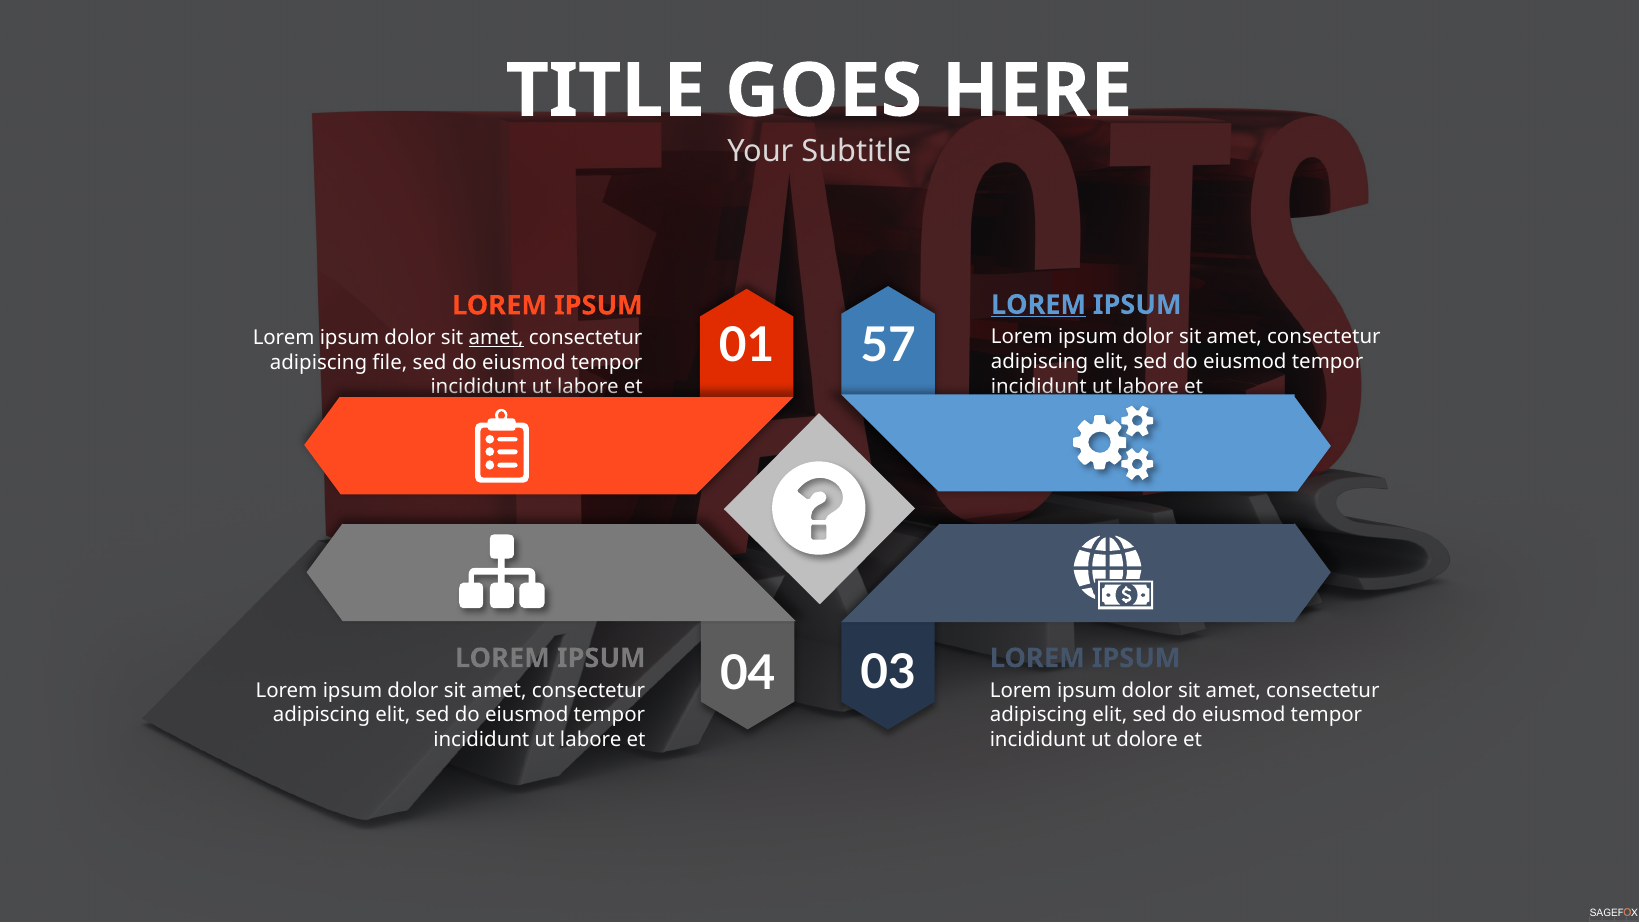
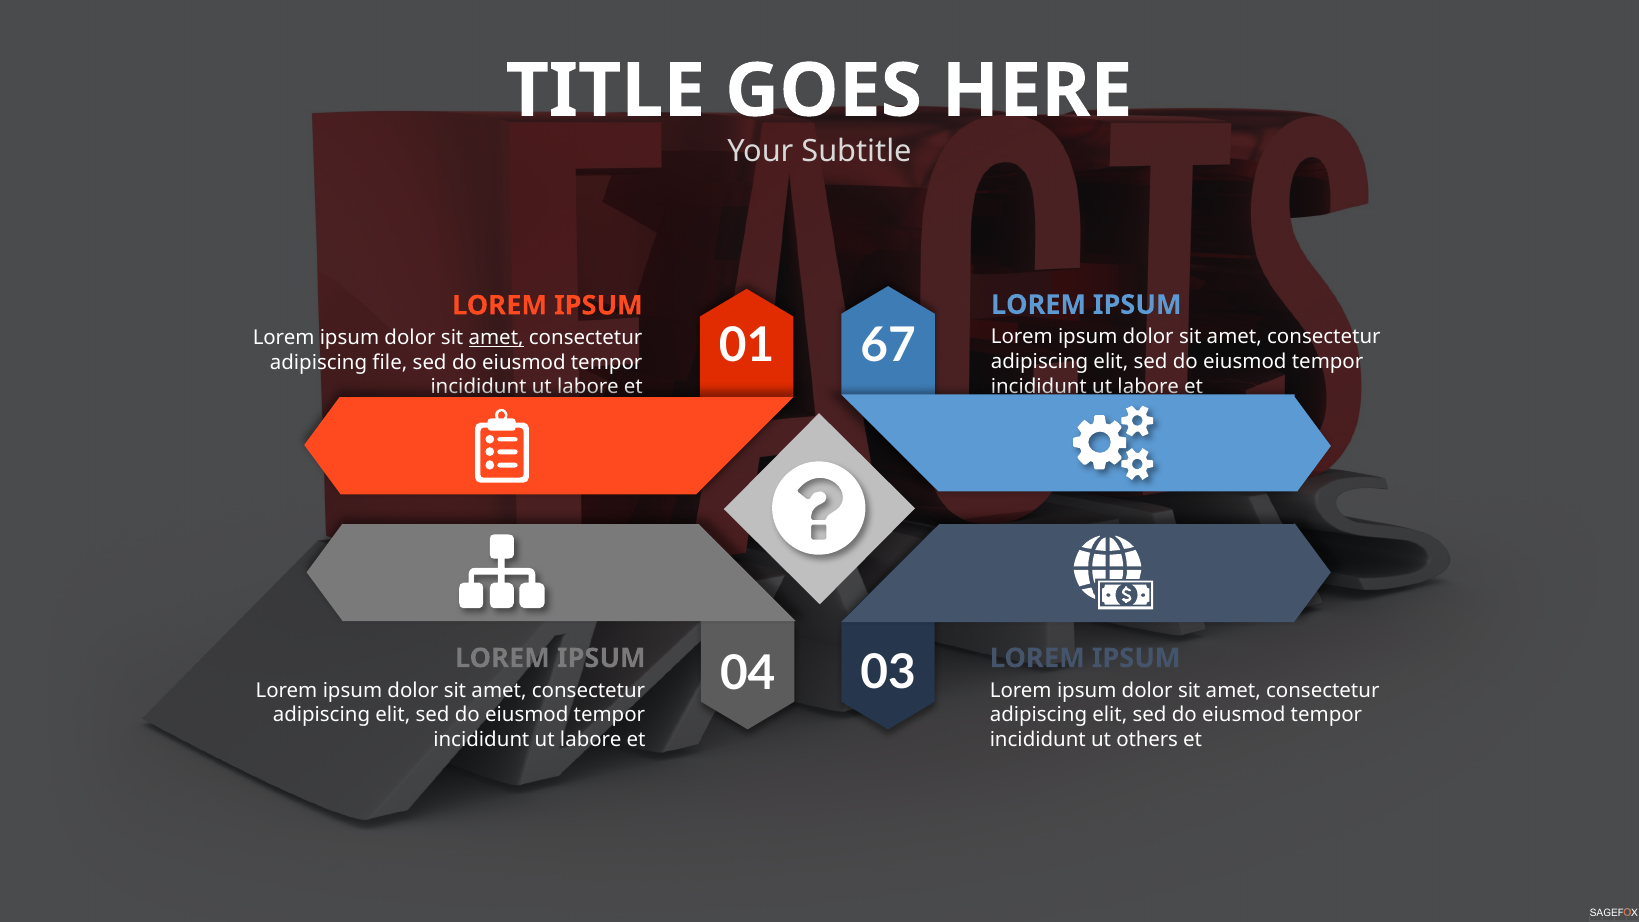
LOREM at (1038, 305) underline: present -> none
57: 57 -> 67
dolore: dolore -> others
